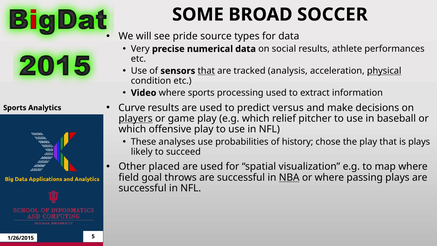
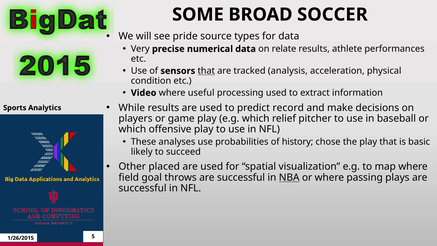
social: social -> relate
physical underline: present -> none
where sports: sports -> useful
Curve: Curve -> While
versus: versus -> record
players underline: present -> none
is plays: plays -> basic
